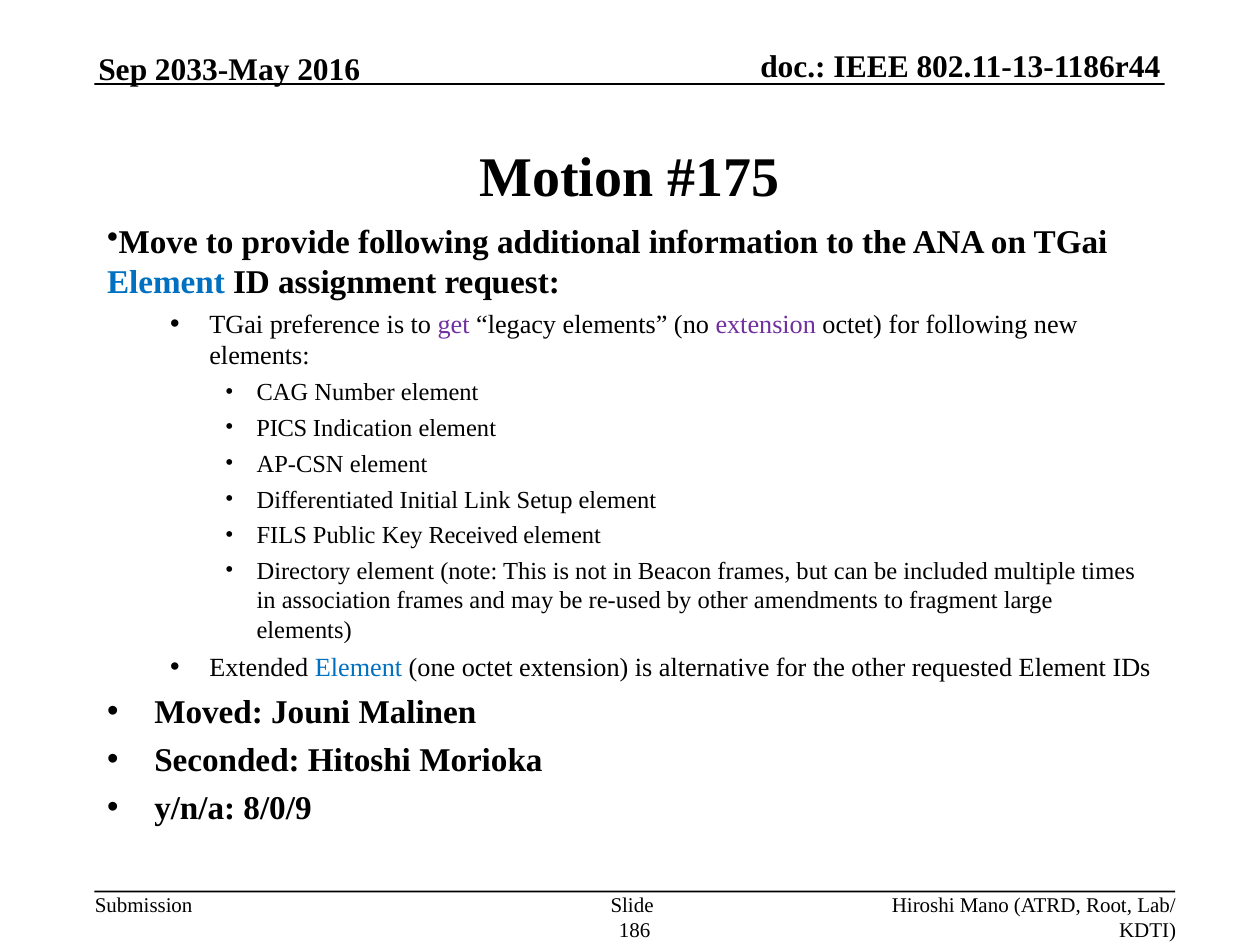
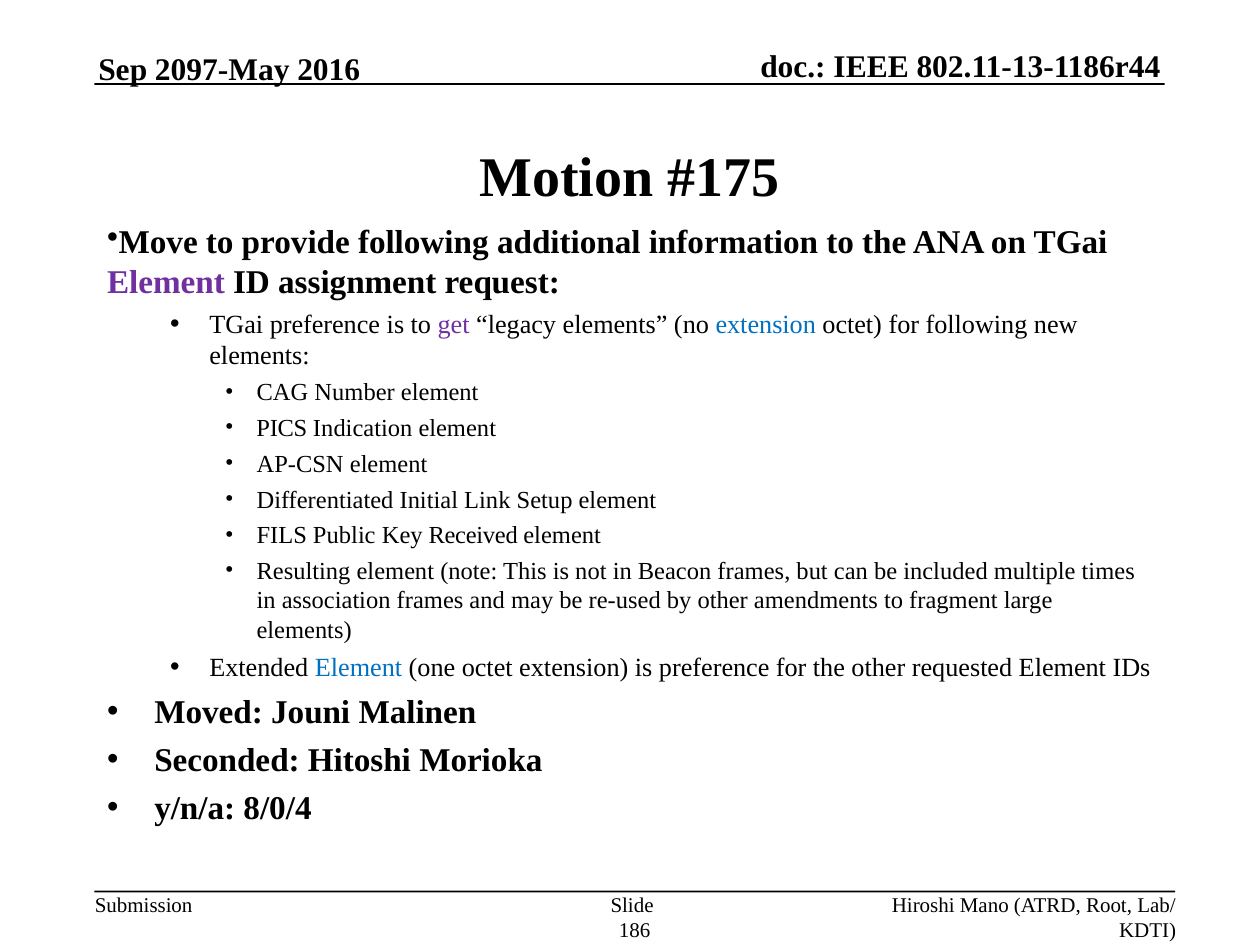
2033-May: 2033-May -> 2097-May
Element at (166, 283) colour: blue -> purple
extension at (766, 325) colour: purple -> blue
Directory: Directory -> Resulting
is alternative: alternative -> preference
8/0/9: 8/0/9 -> 8/0/4
